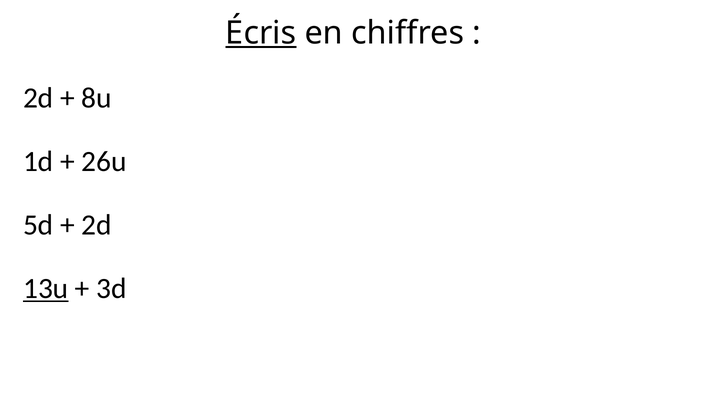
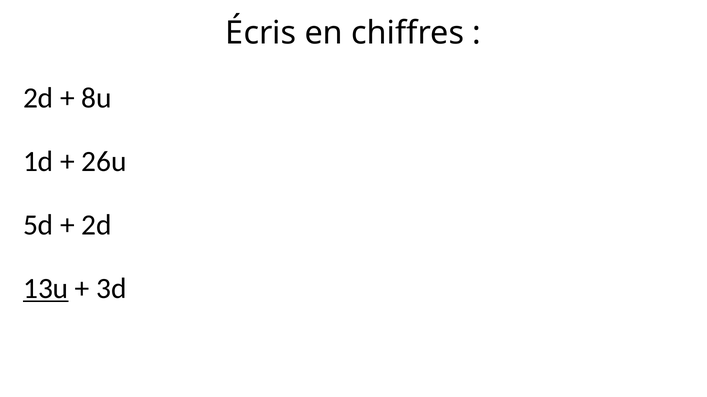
Écris underline: present -> none
